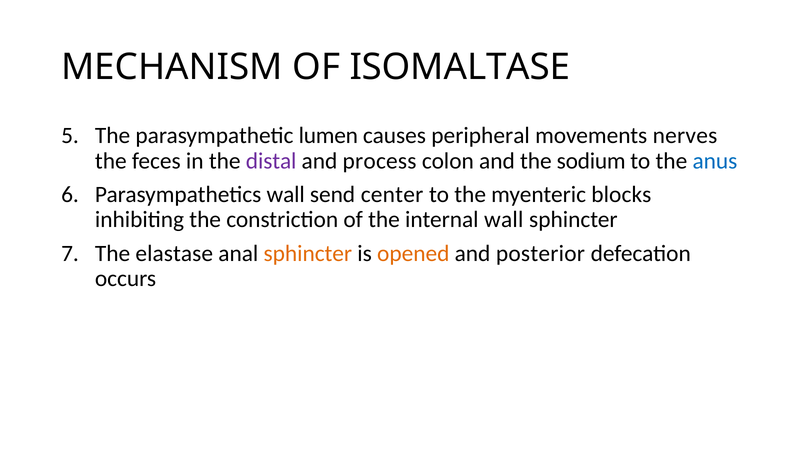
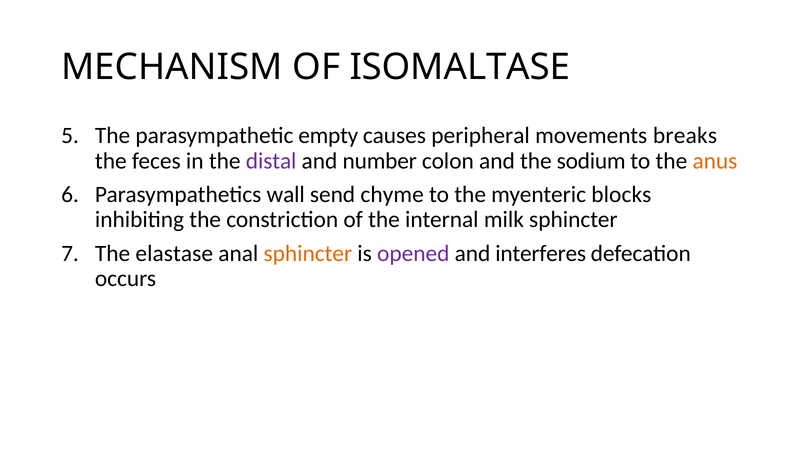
lumen: lumen -> empty
nerves: nerves -> breaks
process: process -> number
anus colour: blue -> orange
center: center -> chyme
internal wall: wall -> milk
opened colour: orange -> purple
posterior: posterior -> interferes
